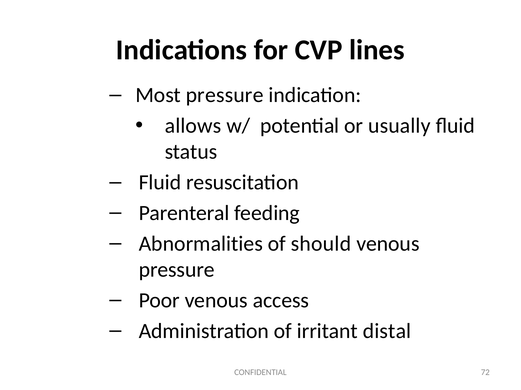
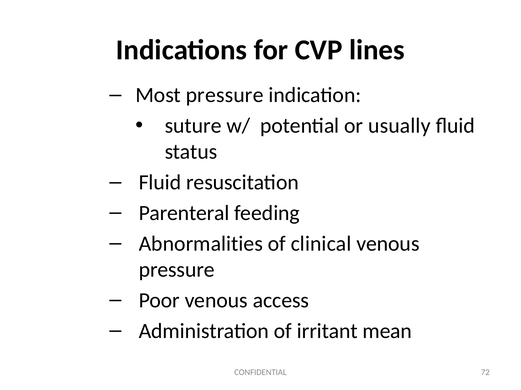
allows: allows -> suture
should: should -> clinical
distal: distal -> mean
